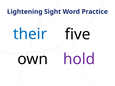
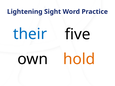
hold colour: purple -> orange
